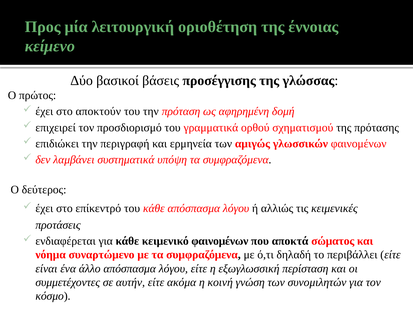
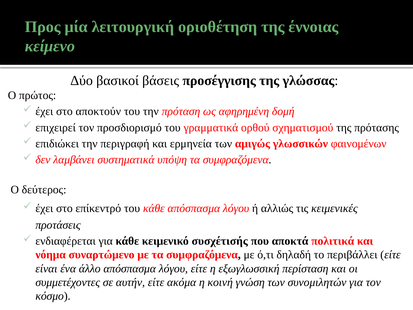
κειμενικό φαινομένων: φαινομένων -> συσχέτισής
σώματος: σώματος -> πολιτικά
